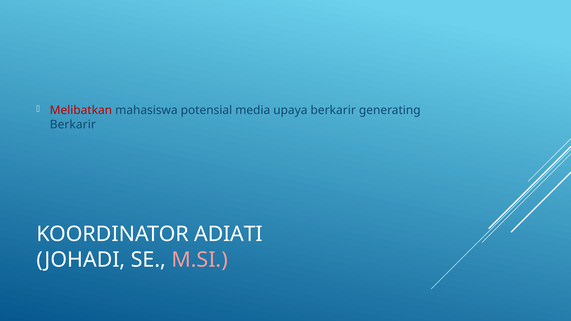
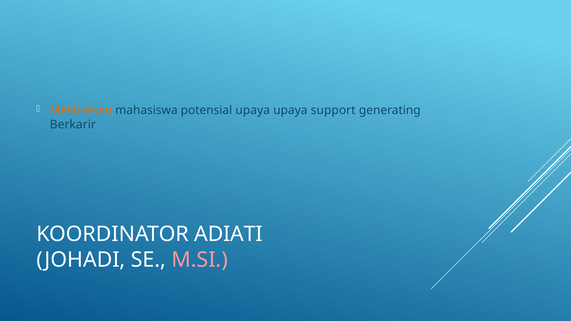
Melibatkan colour: red -> orange
potensial media: media -> upaya
upaya berkarir: berkarir -> support
